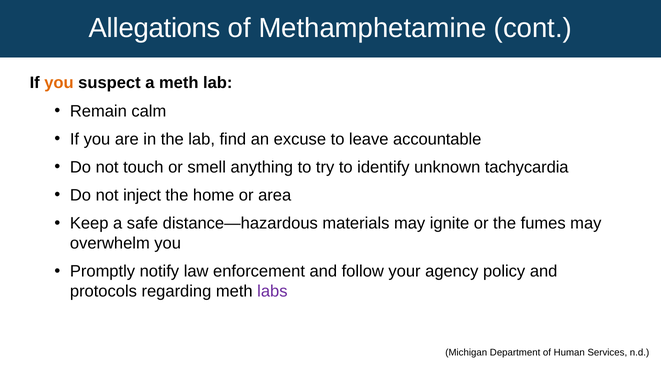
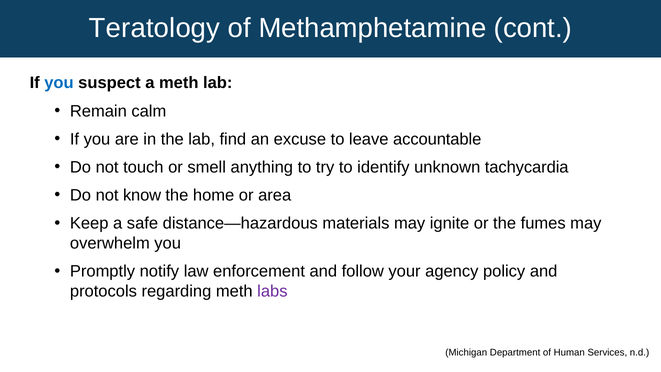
Allegations: Allegations -> Teratology
you at (59, 83) colour: orange -> blue
inject: inject -> know
